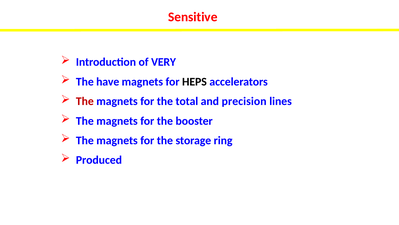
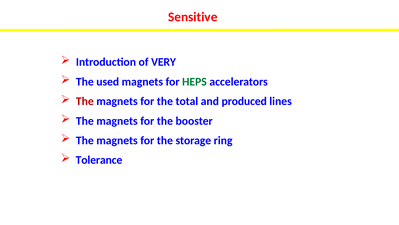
have: have -> used
HEPS colour: black -> green
precision: precision -> produced
Produced: Produced -> Tolerance
